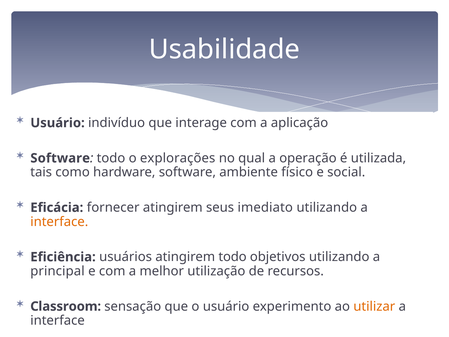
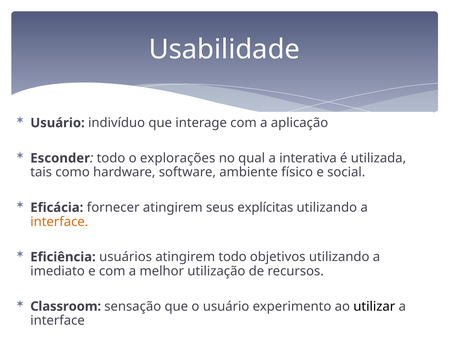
Software at (60, 158): Software -> Esconder
operação: operação -> interativa
imediato: imediato -> explícitas
principal: principal -> imediato
utilizar colour: orange -> black
